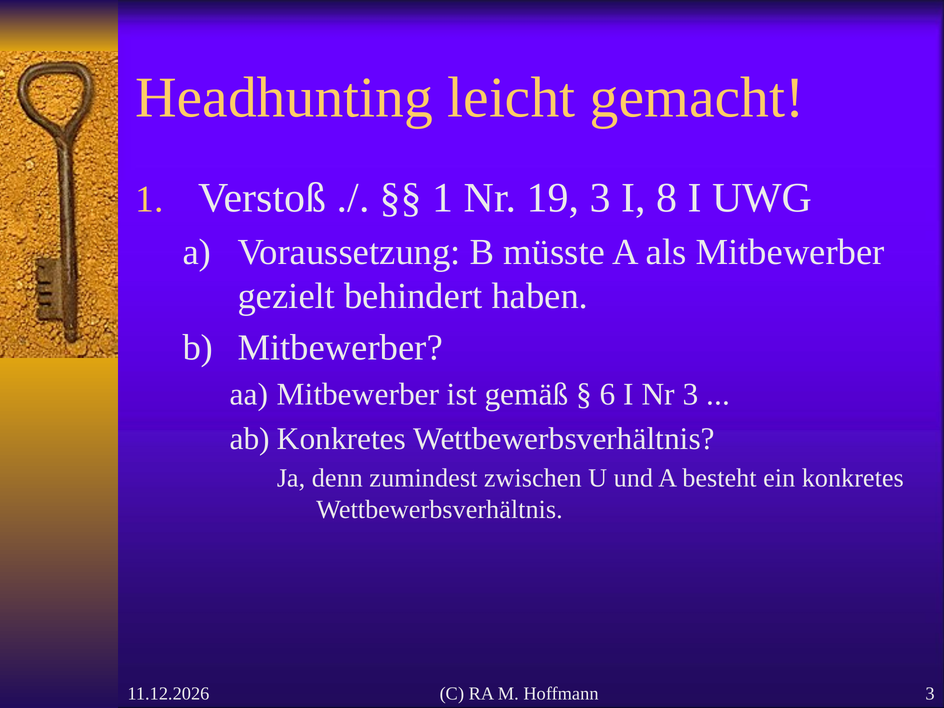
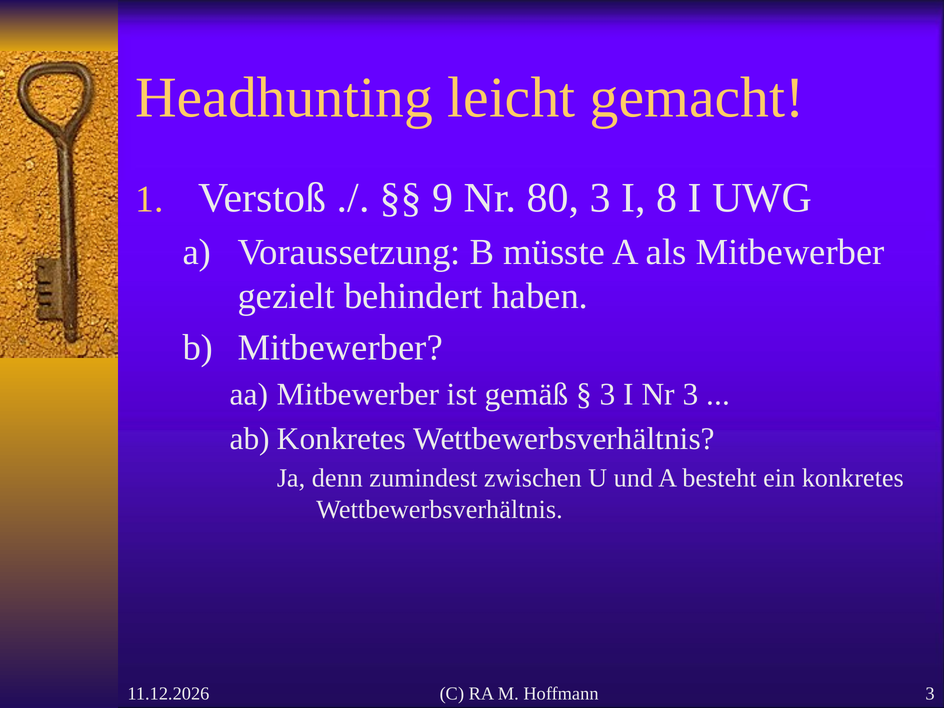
1 at (443, 198): 1 -> 9
19: 19 -> 80
6 at (608, 395): 6 -> 3
